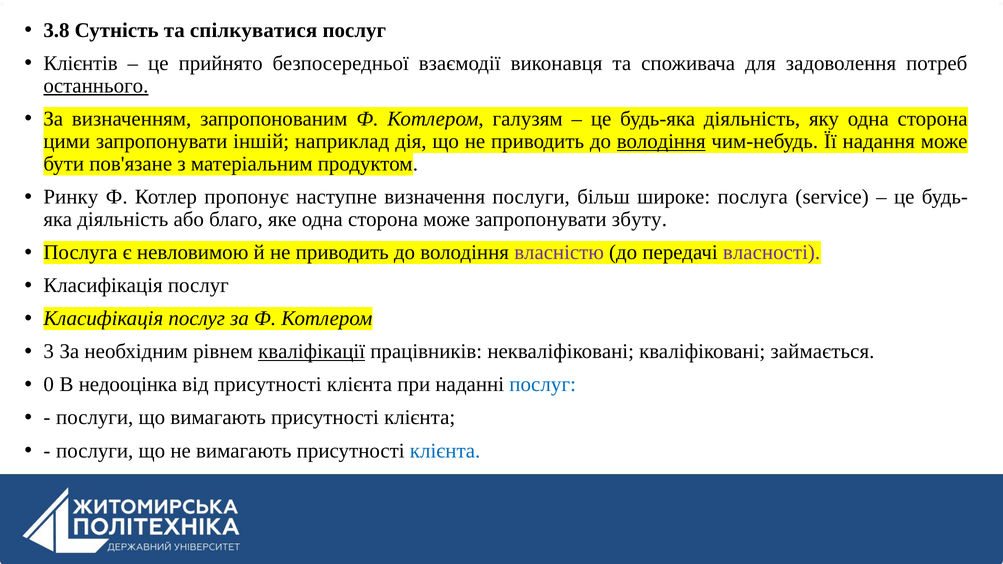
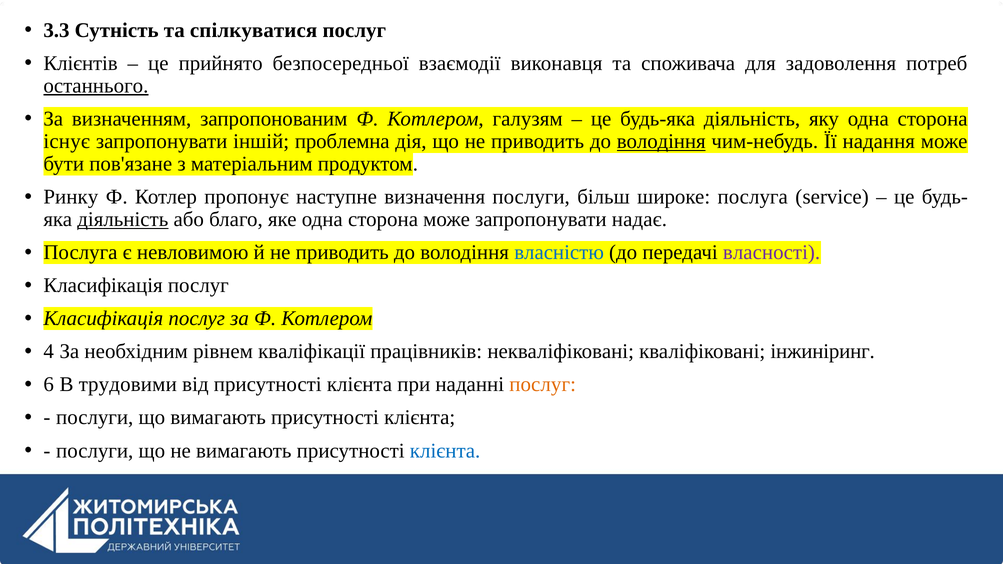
3.8: 3.8 -> 3.3
цими: цими -> існує
наприклад: наприклад -> проблемна
діяльність at (123, 220) underline: none -> present
збуту: збуту -> надає
власністю colour: purple -> blue
3: 3 -> 4
кваліфікації underline: present -> none
займається: займається -> інжиніринг
0: 0 -> 6
недооцінка: недооцінка -> трудовими
послуг at (543, 385) colour: blue -> orange
